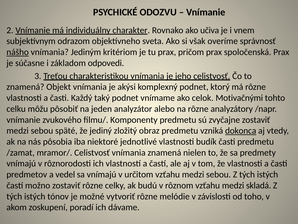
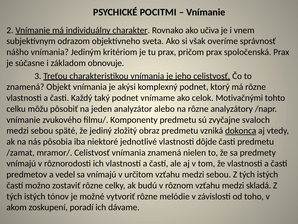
ODOZVU: ODOZVU -> POCITMI
nášho underline: present -> none
odpovedi: odpovedi -> obnovuje
zvyčajne zostaviť: zostaviť -> svaloch
budík: budík -> dôjde
